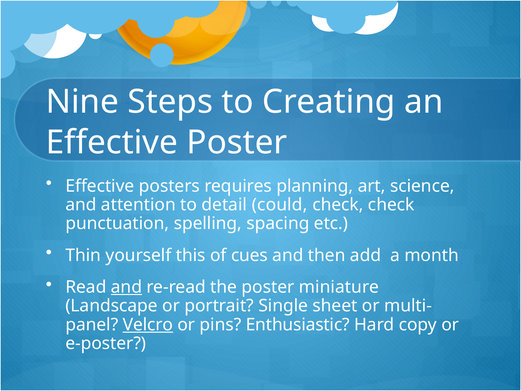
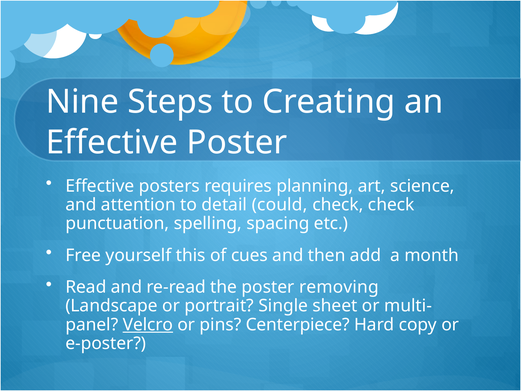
Thin: Thin -> Free
and at (126, 287) underline: present -> none
miniature: miniature -> removing
Enthusiastic: Enthusiastic -> Centerpiece
